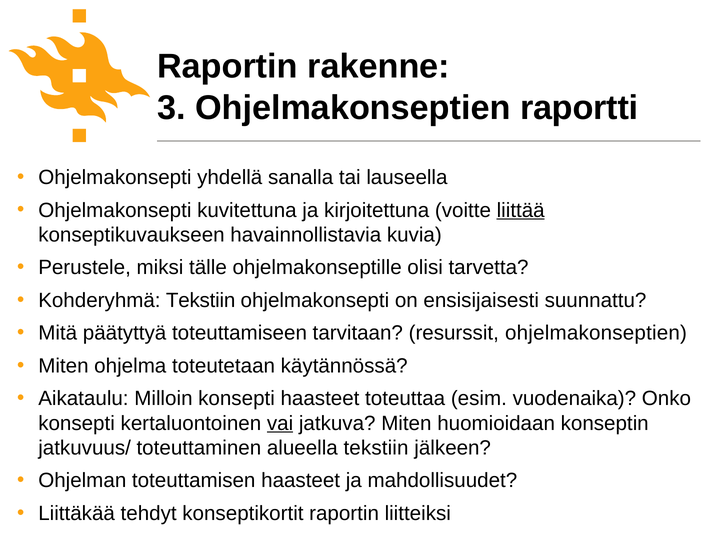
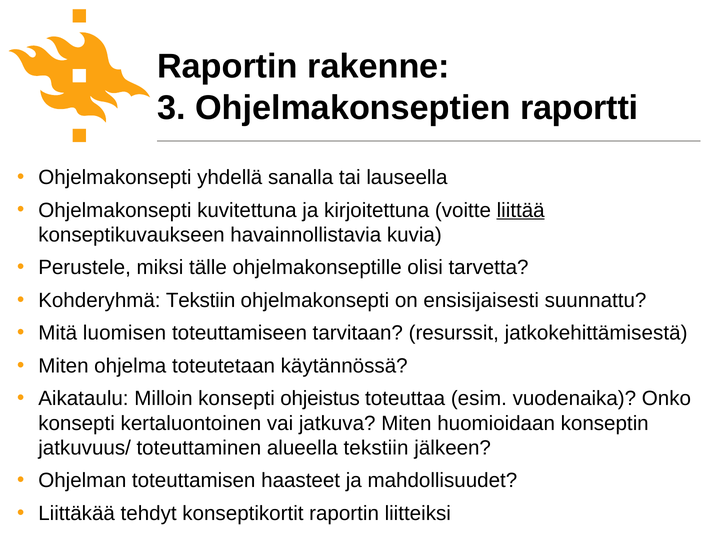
päätyttyä: päätyttyä -> luomisen
resurssit ohjelmakonseptien: ohjelmakonseptien -> jatkokehittämisestä
konsepti haasteet: haasteet -> ohjeistus
vai underline: present -> none
